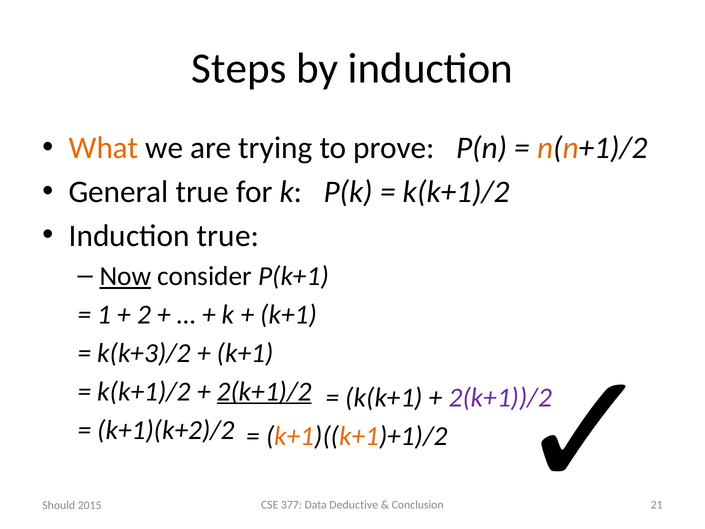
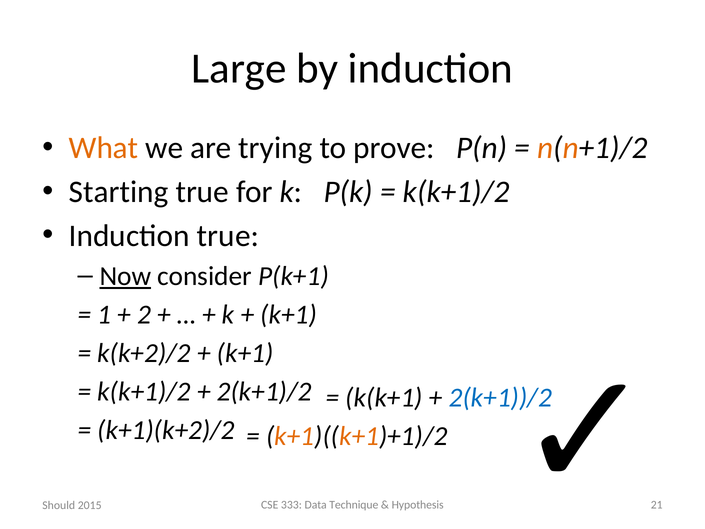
Steps: Steps -> Large
General: General -> Starting
k(k+3)/2: k(k+3)/2 -> k(k+2)/2
2(k+1)/2 underline: present -> none
2(k+1))/2 colour: purple -> blue
377: 377 -> 333
Deductive: Deductive -> Technique
Conclusion: Conclusion -> Hypothesis
